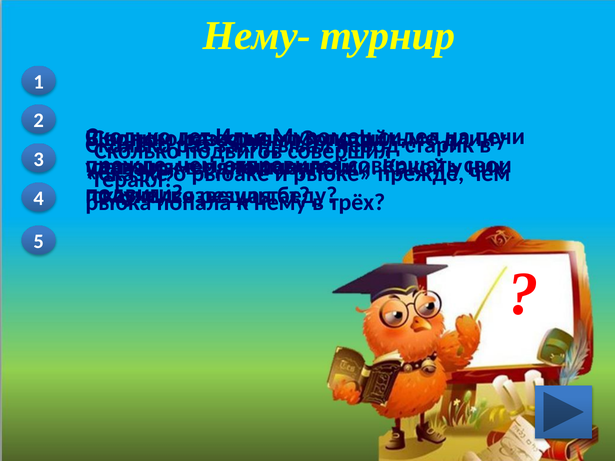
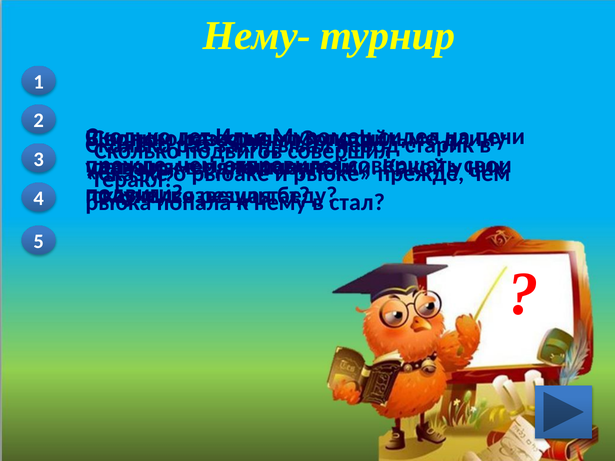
трёх: трёх -> стал
